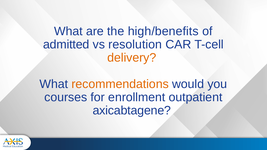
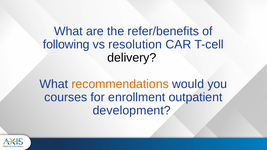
high/benefits: high/benefits -> refer/benefits
admitted: admitted -> following
delivery colour: orange -> black
axicabtagene: axicabtagene -> development
